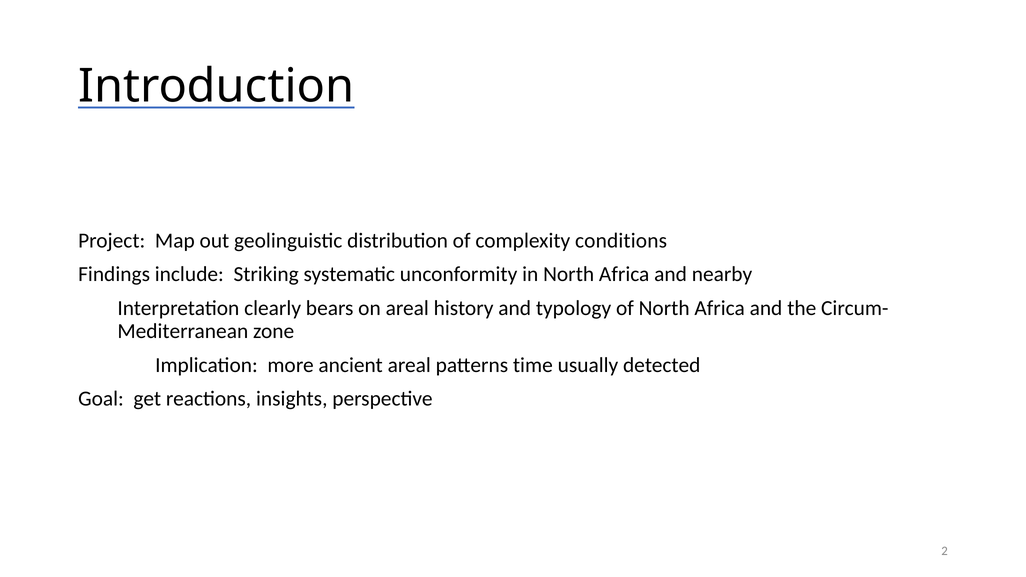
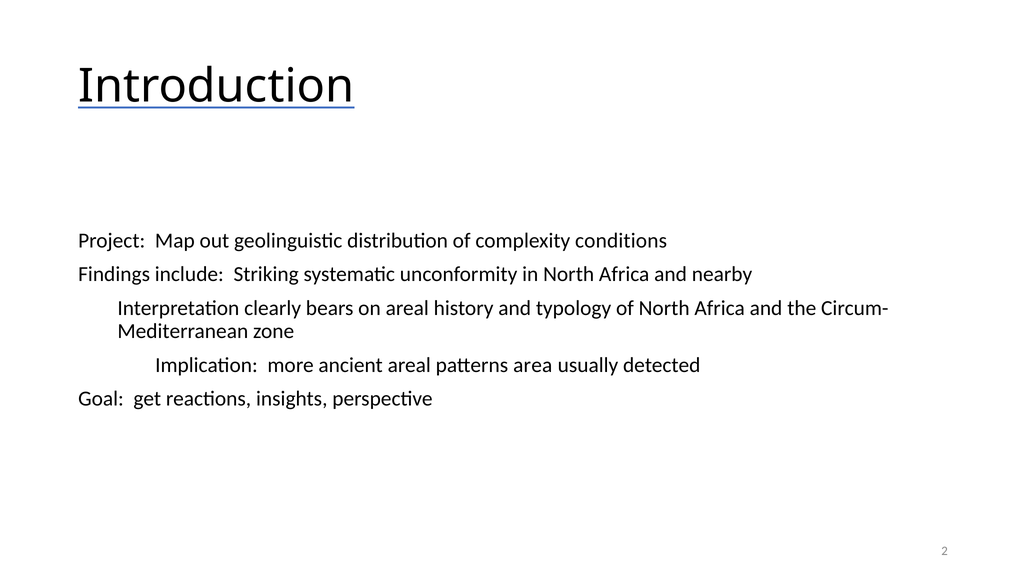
time: time -> area
